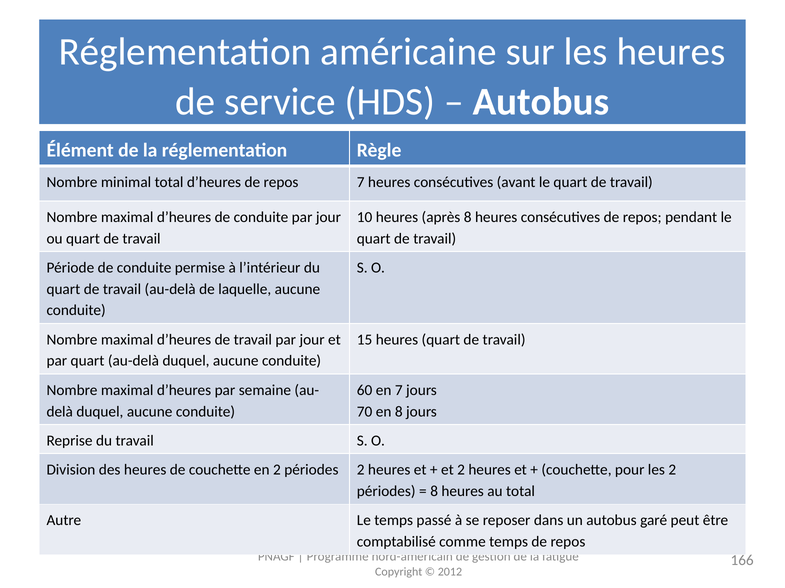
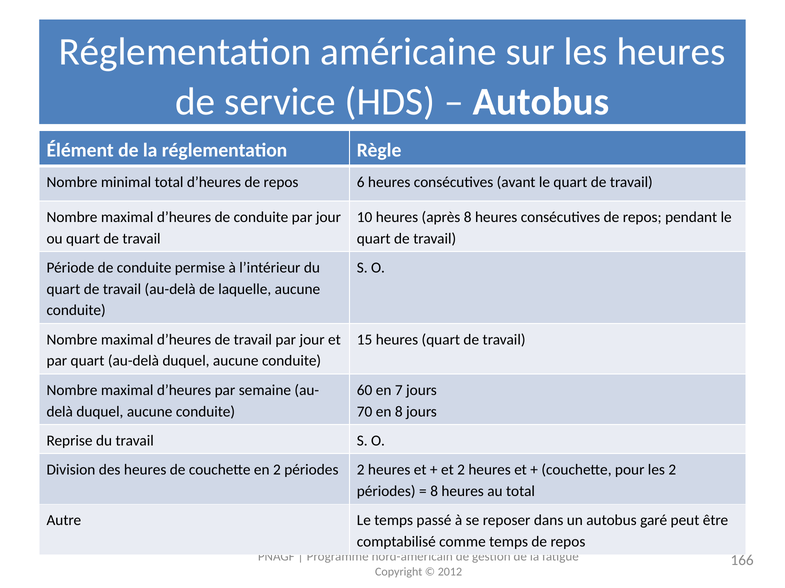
repos 7: 7 -> 6
